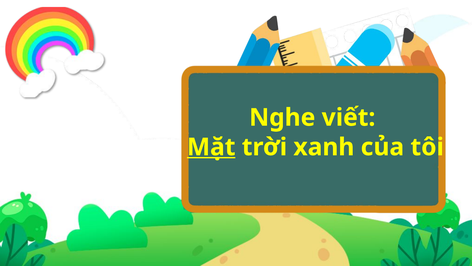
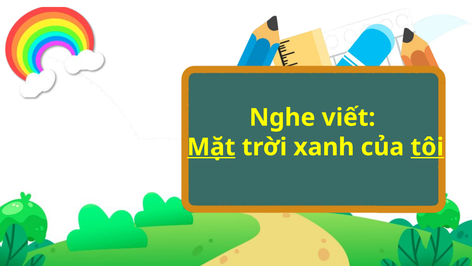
tôi underline: none -> present
